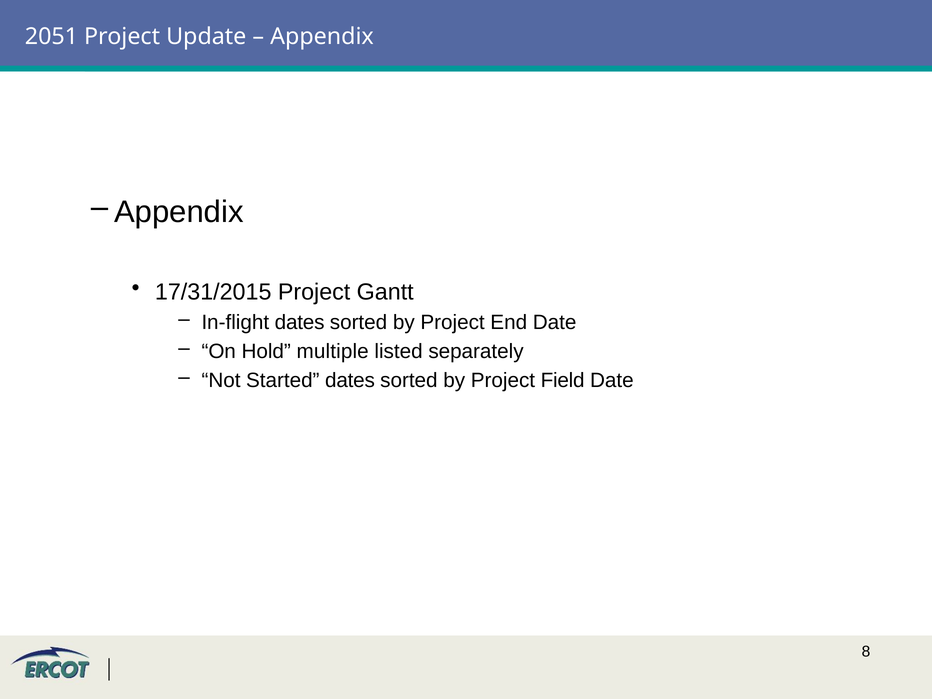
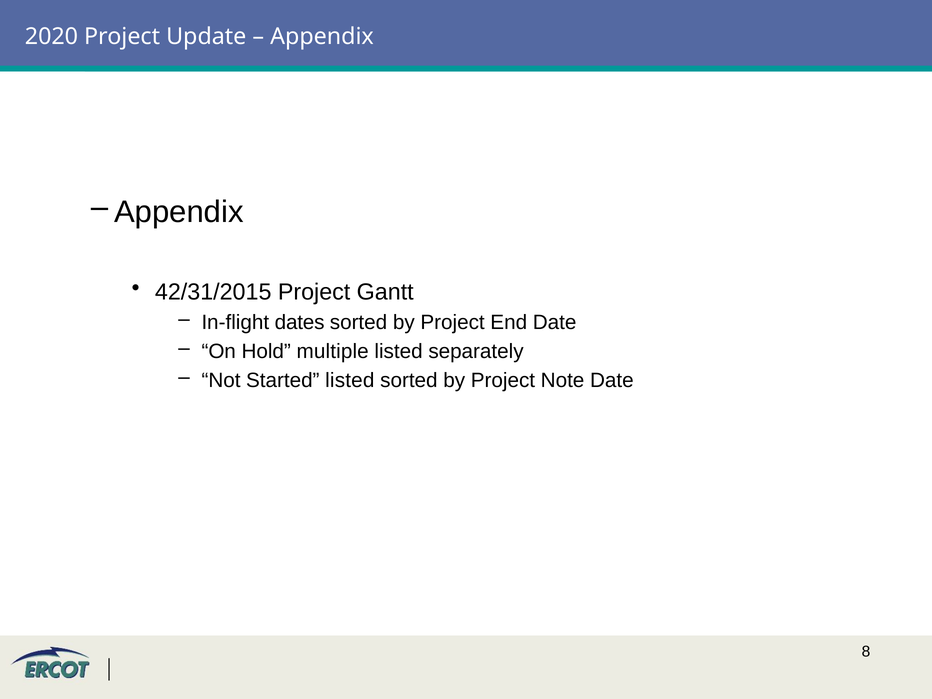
2051: 2051 -> 2020
17/31/2015: 17/31/2015 -> 42/31/2015
Started dates: dates -> listed
Field: Field -> Note
